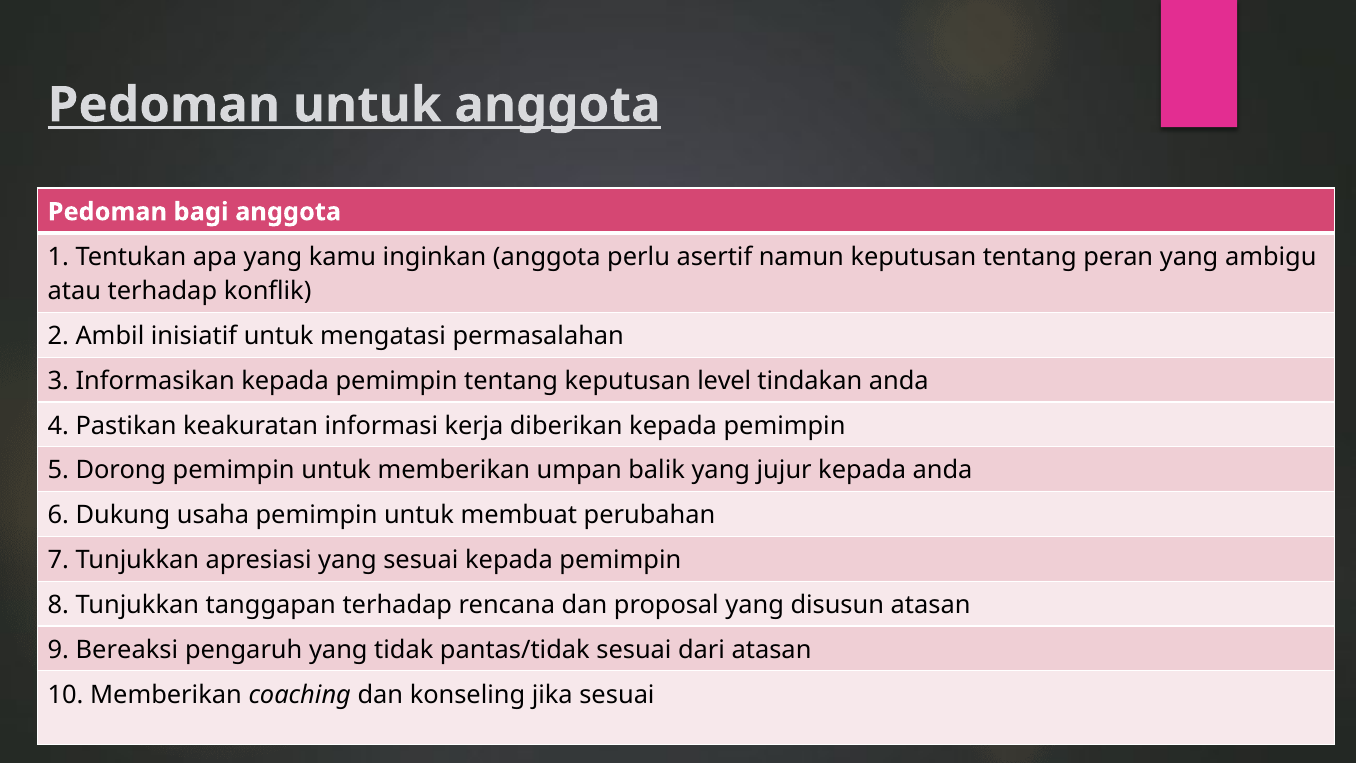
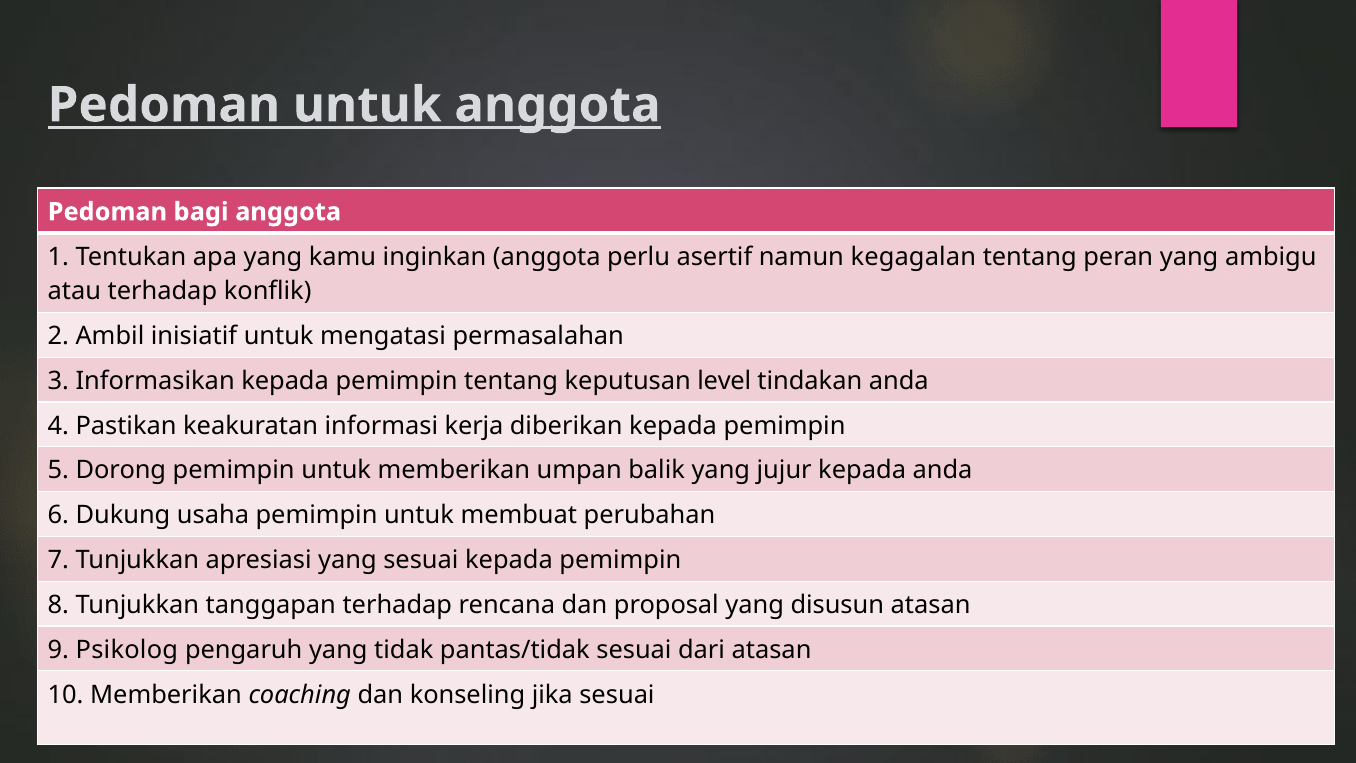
namun keputusan: keputusan -> kegagalan
Bereaksi: Bereaksi -> Psikolog
